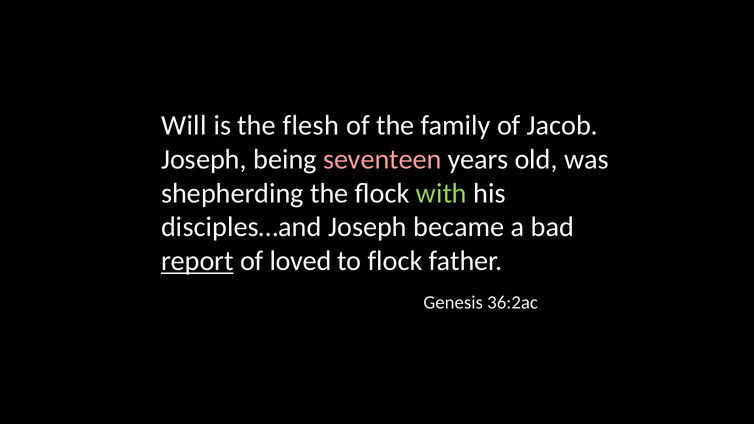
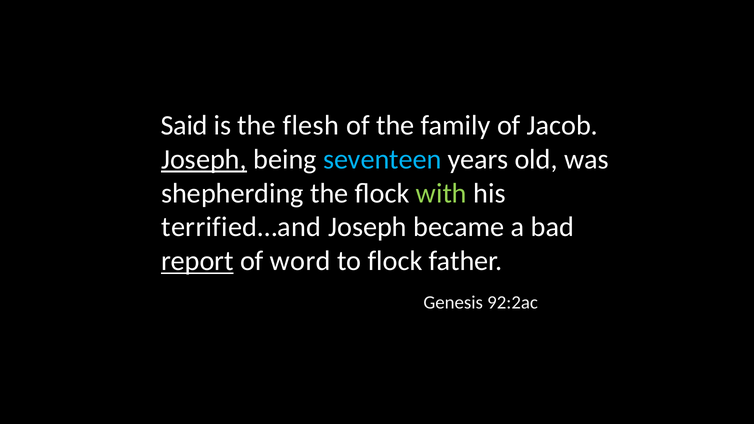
Will: Will -> Said
Joseph at (204, 159) underline: none -> present
seventeen colour: pink -> light blue
disciples…and: disciples…and -> terrified…and
loved: loved -> word
36:2ac: 36:2ac -> 92:2ac
